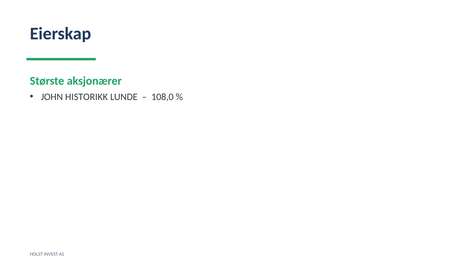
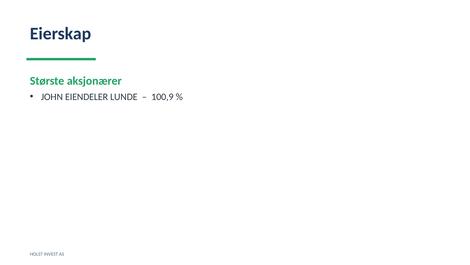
HISTORIKK: HISTORIKK -> EIENDELER
108,0: 108,0 -> 100,9
